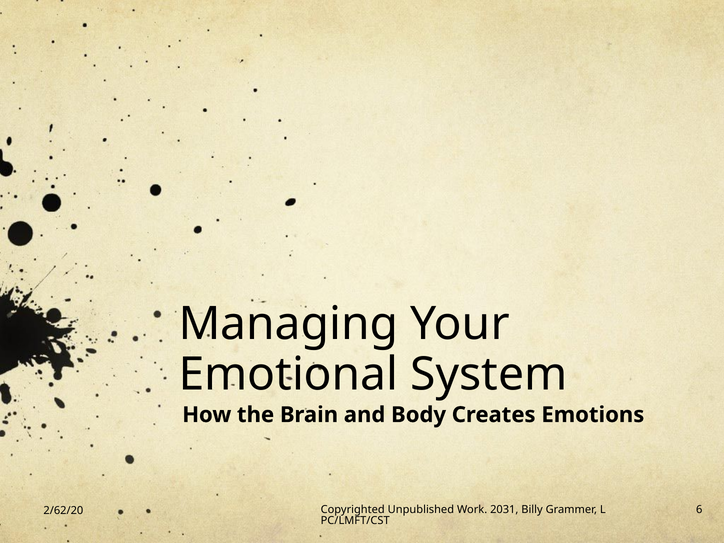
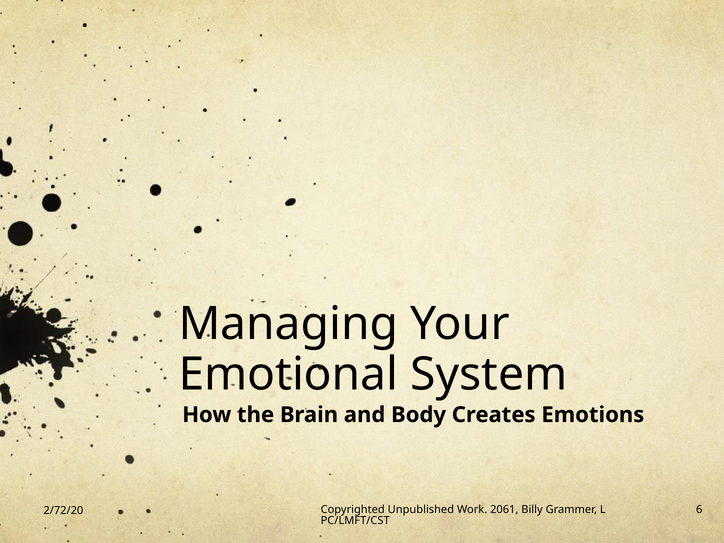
2031: 2031 -> 2061
2/62/20: 2/62/20 -> 2/72/20
